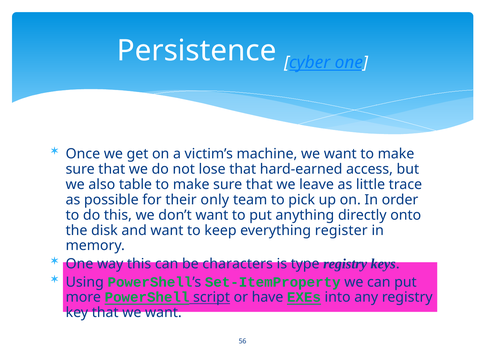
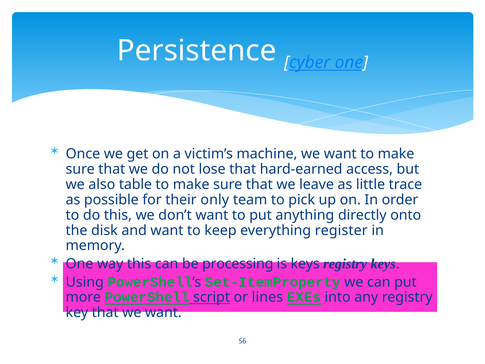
characters: characters -> processing
is type: type -> keys
have: have -> lines
